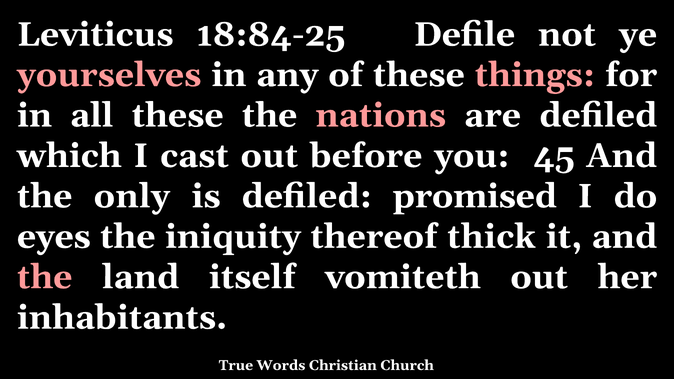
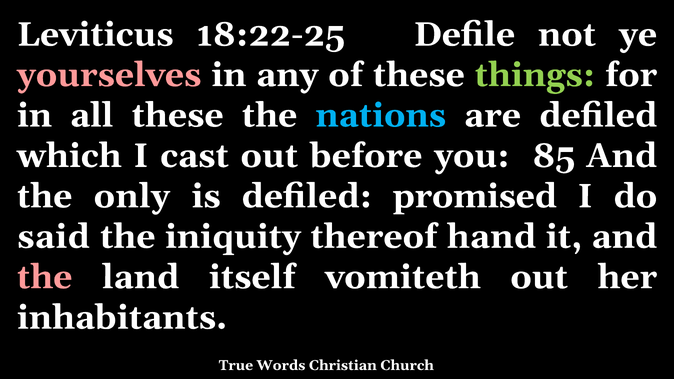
18:84-25: 18:84-25 -> 18:22-25
things colour: pink -> light green
nations colour: pink -> light blue
45: 45 -> 85
eyes: eyes -> said
thick: thick -> hand
